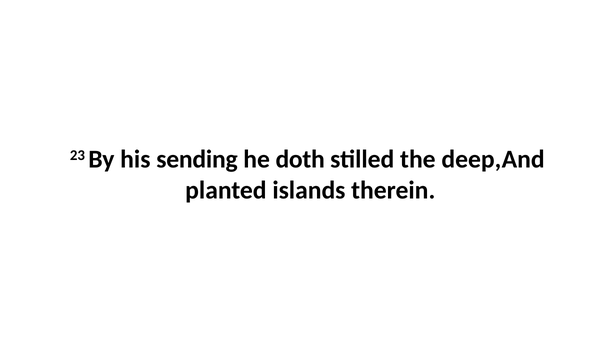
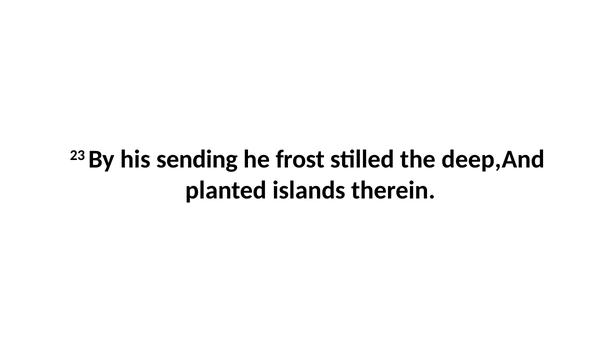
doth: doth -> frost
